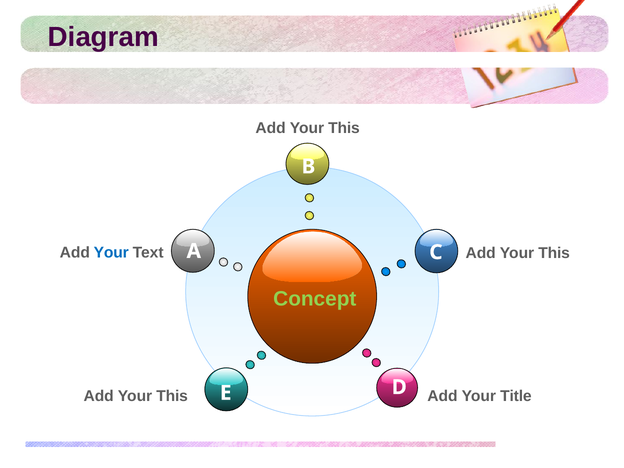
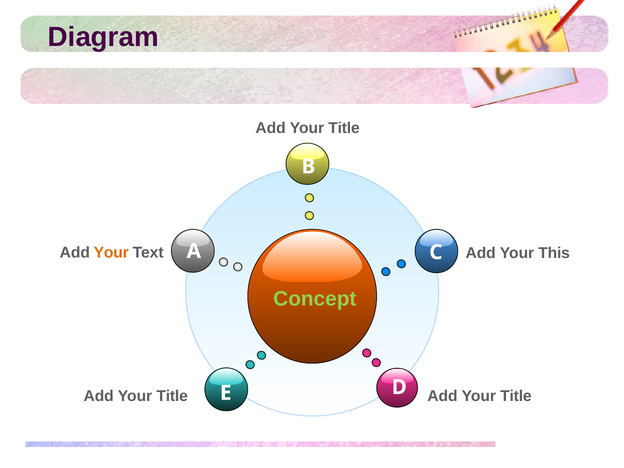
This at (344, 128): This -> Title
Your at (111, 252) colour: blue -> orange
This at (172, 396): This -> Title
